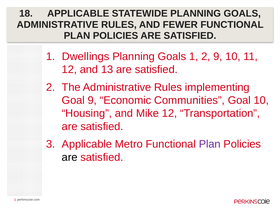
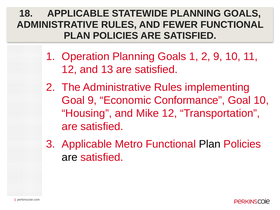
Dwellings: Dwellings -> Operation
Communities: Communities -> Conformance
Plan at (210, 144) colour: purple -> black
